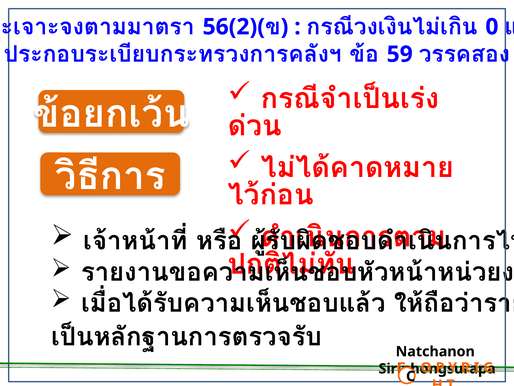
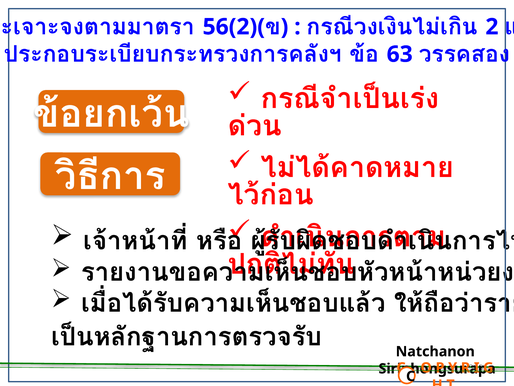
0 at (492, 27): 0 -> 2
59: 59 -> 63
